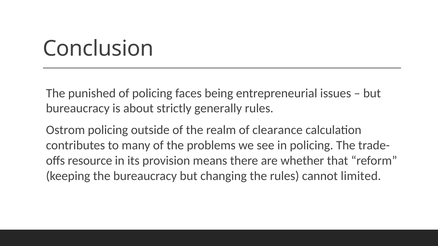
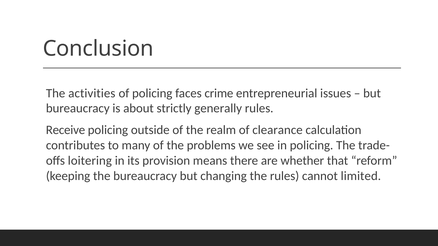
punished: punished -> activities
being: being -> crime
Ostrom: Ostrom -> Receive
resource: resource -> loitering
